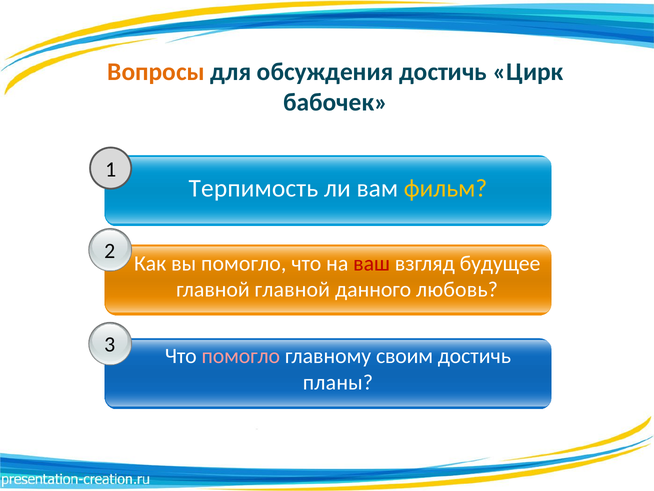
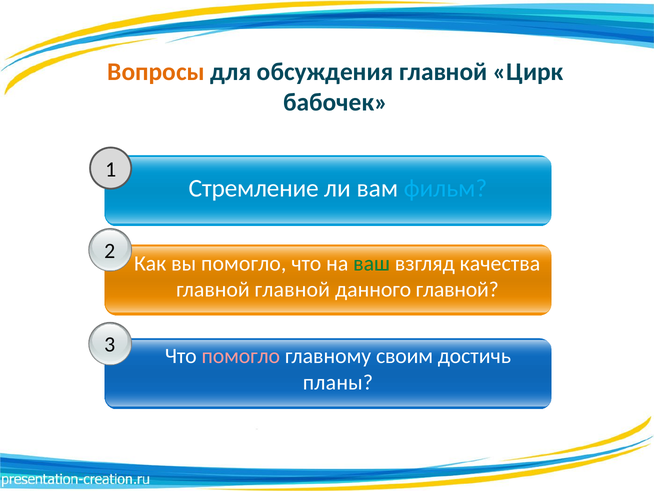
обсуждения достичь: достичь -> главной
Терпимость: Терпимость -> Стремление
фильм colour: yellow -> light blue
ваш colour: red -> green
будущее: будущее -> качества
данного любовь: любовь -> главной
